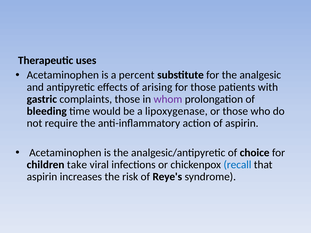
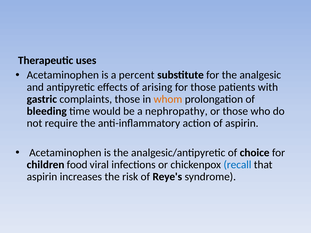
whom colour: purple -> orange
lipoxygenase: lipoxygenase -> nephropathy
take: take -> food
